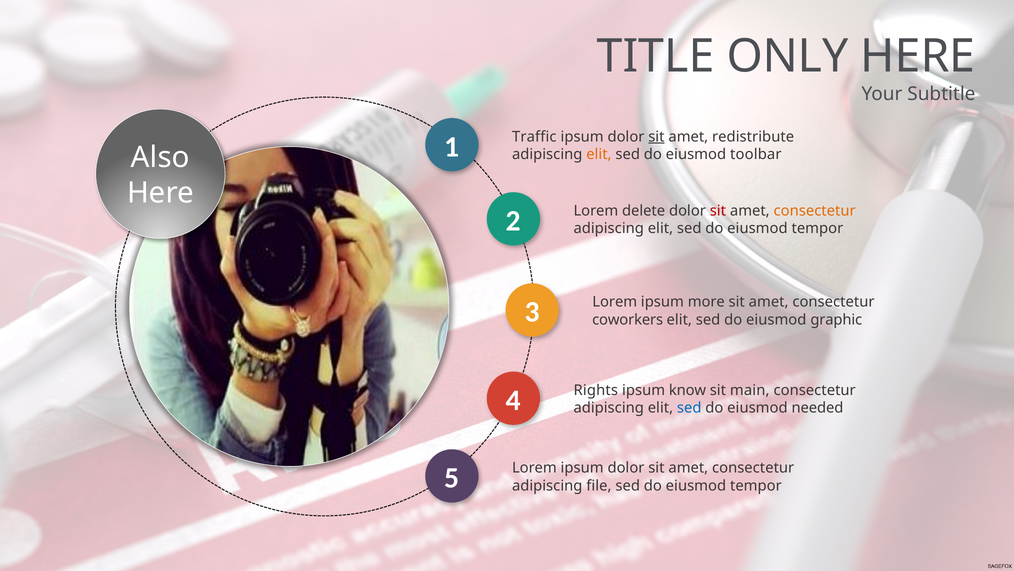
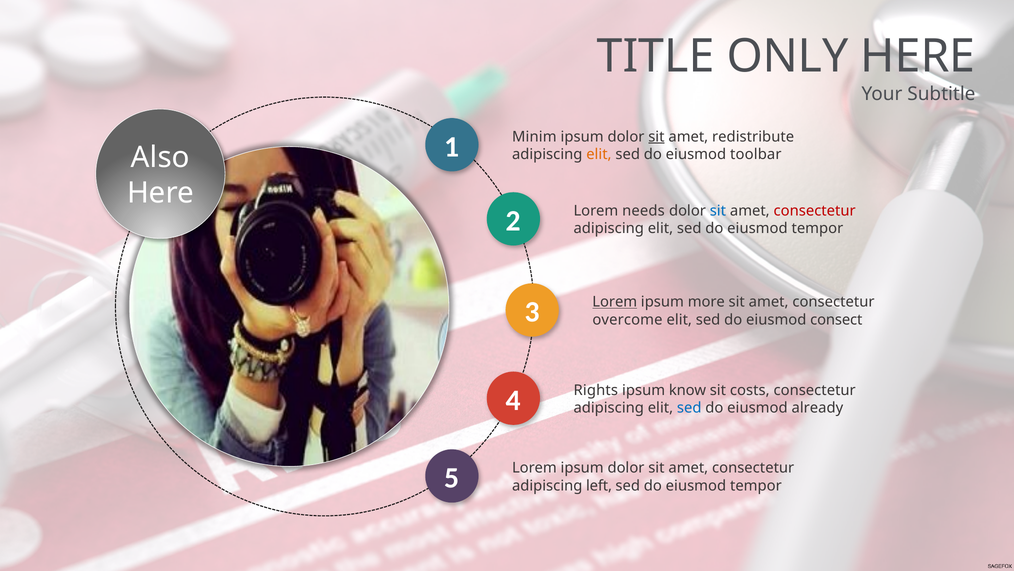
Traffic: Traffic -> Minim
delete: delete -> needs
sit at (718, 211) colour: red -> blue
consectetur at (815, 211) colour: orange -> red
Lorem at (615, 302) underline: none -> present
coworkers: coworkers -> overcome
graphic: graphic -> consect
main: main -> costs
needed: needed -> already
file: file -> left
